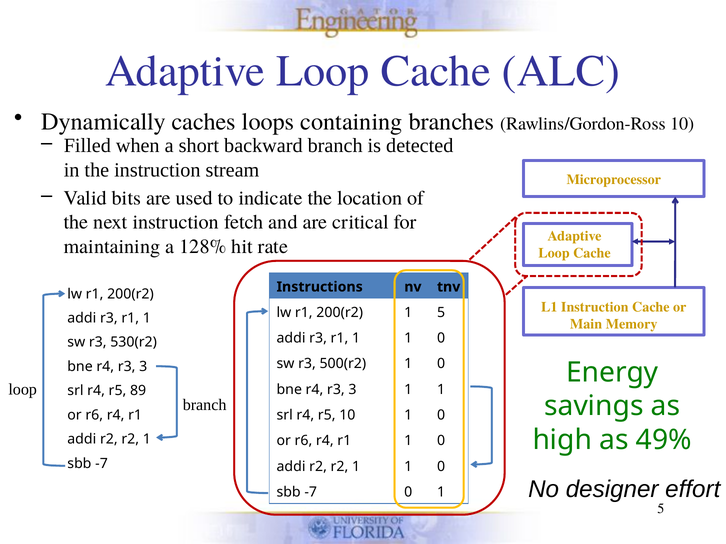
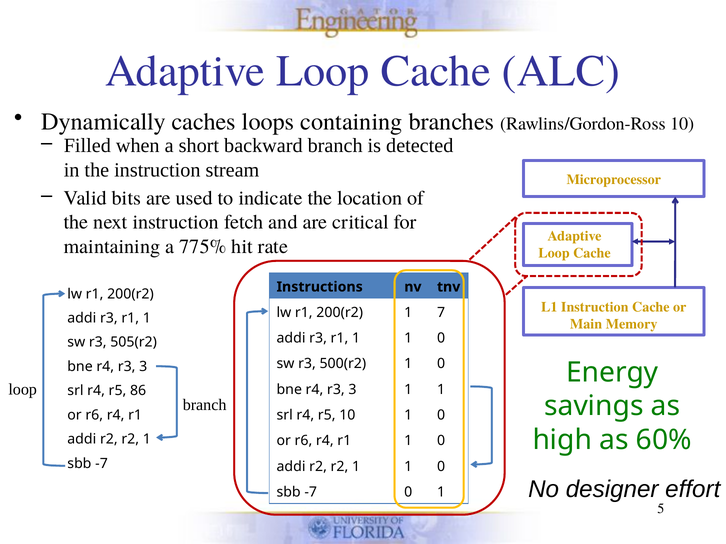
128%: 128% -> 775%
1 5: 5 -> 7
530(r2: 530(r2 -> 505(r2
89: 89 -> 86
49%: 49% -> 60%
